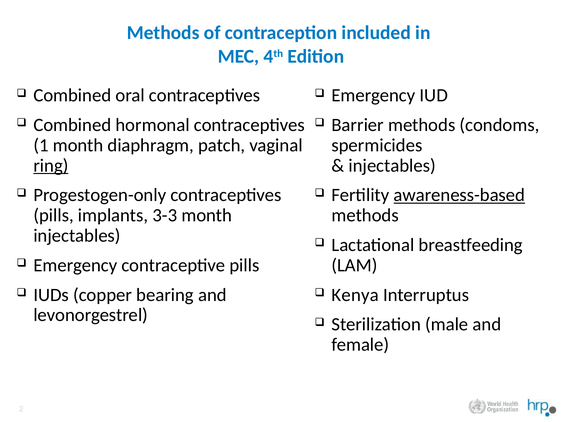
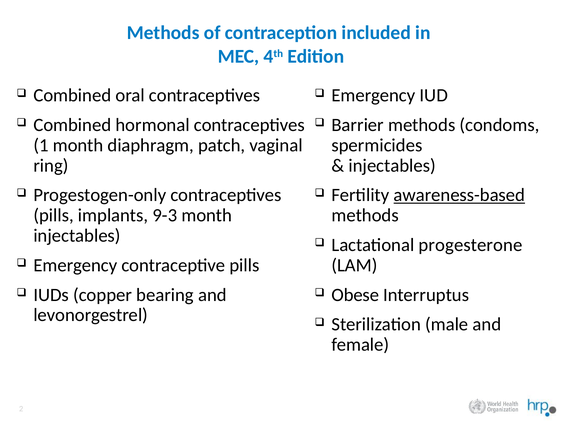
ring underline: present -> none
3-3: 3-3 -> 9-3
breastfeeding: breastfeeding -> progesterone
Kenya: Kenya -> Obese
